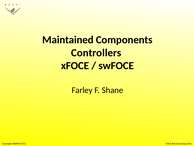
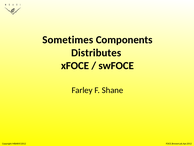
Maintained: Maintained -> Sometimes
Controllers: Controllers -> Distributes
